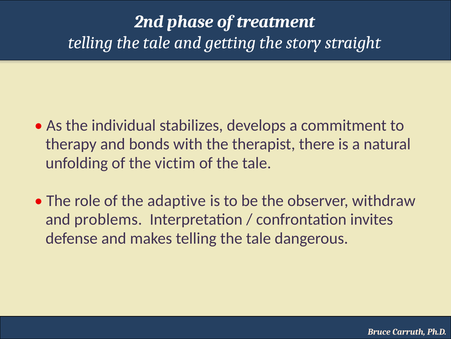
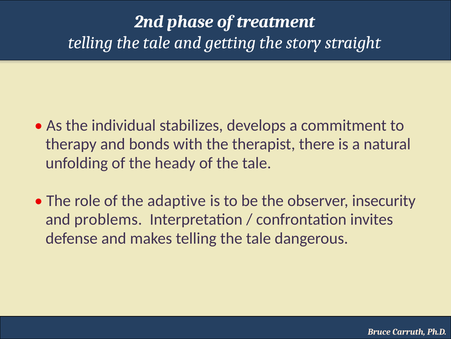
victim: victim -> heady
withdraw: withdraw -> insecurity
